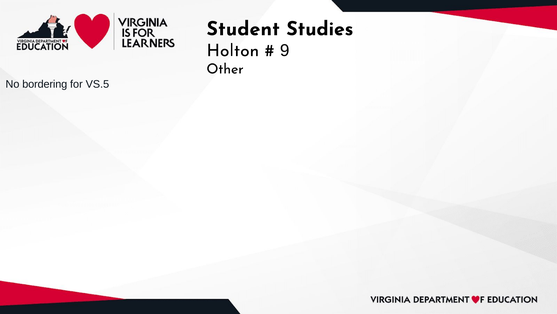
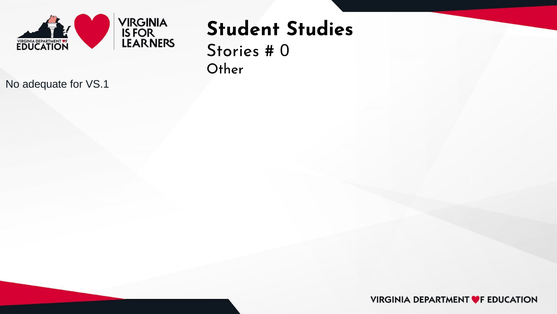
Holton: Holton -> Stories
9: 9 -> 0
bordering: bordering -> adequate
VS.5: VS.5 -> VS.1
